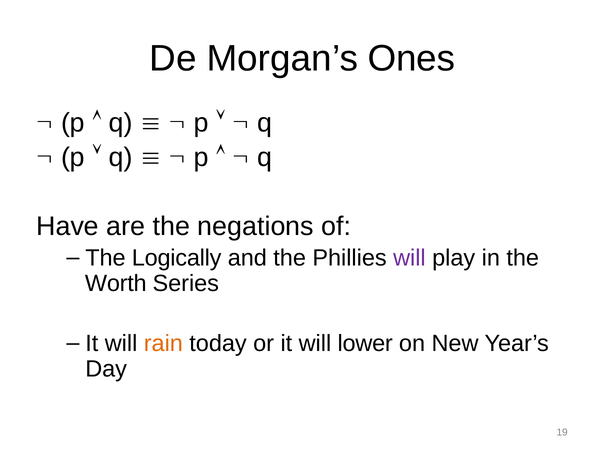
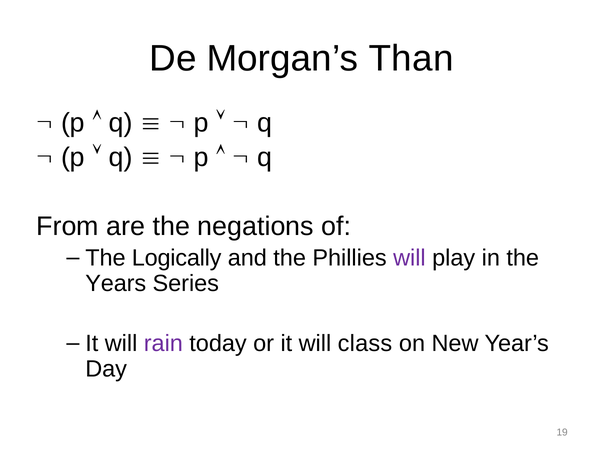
Ones: Ones -> Than
Have: Have -> From
Worth: Worth -> Years
rain colour: orange -> purple
lower: lower -> class
